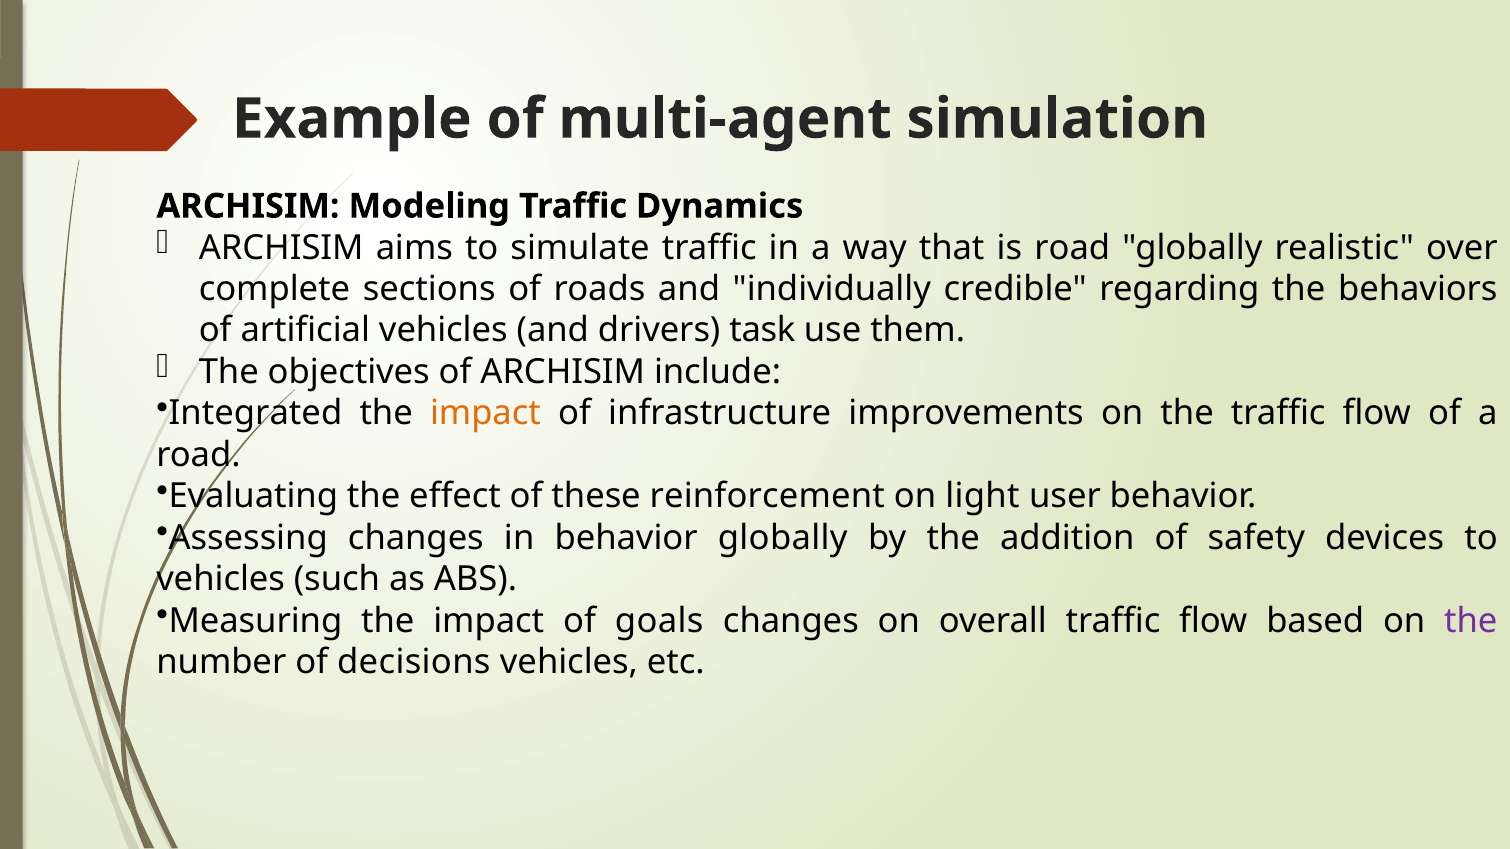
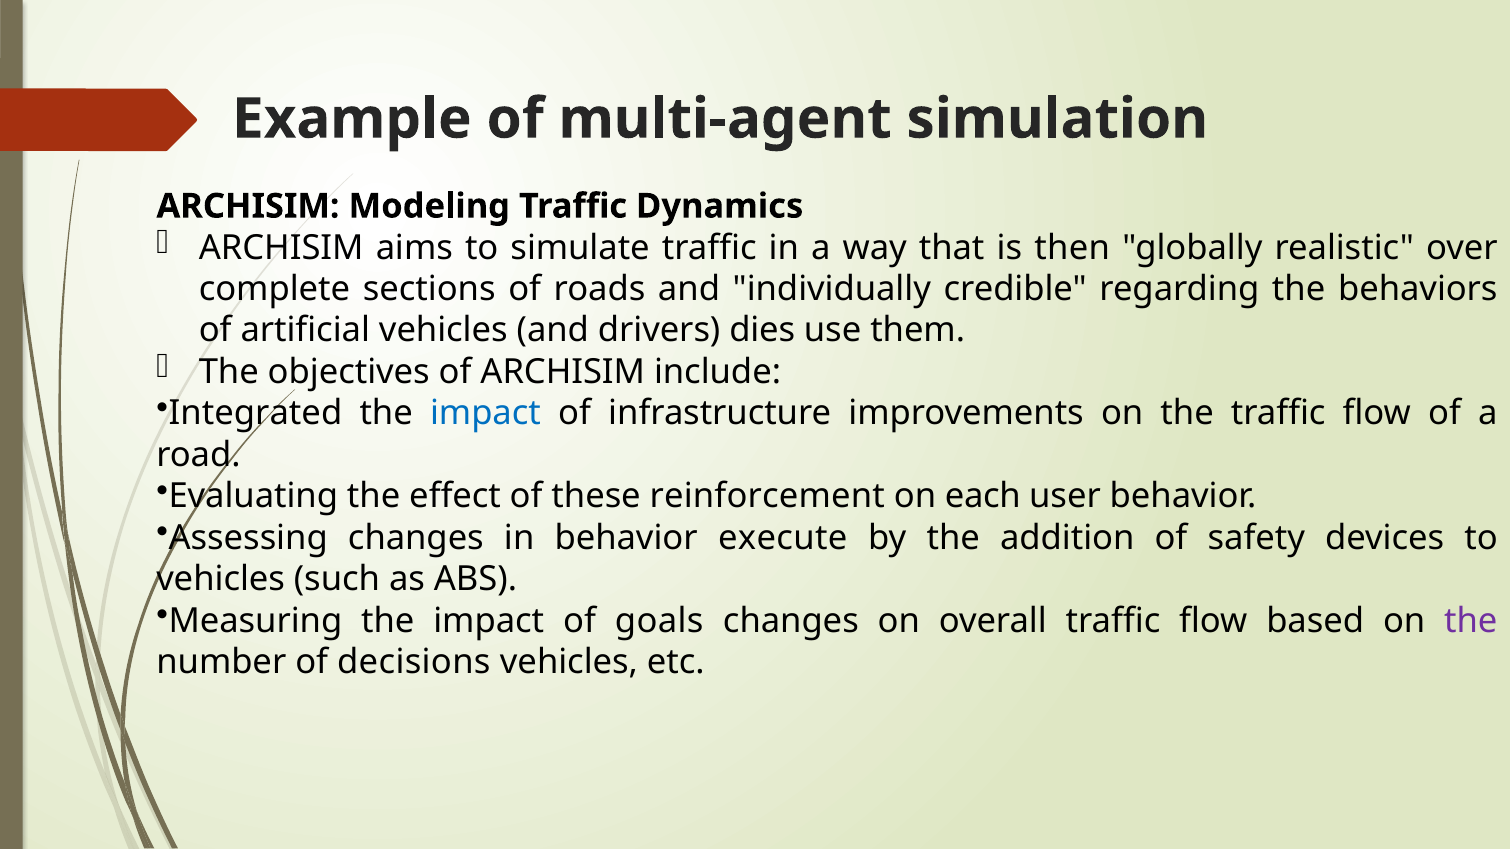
is road: road -> then
task: task -> dies
impact at (485, 414) colour: orange -> blue
light: light -> each
behavior globally: globally -> execute
